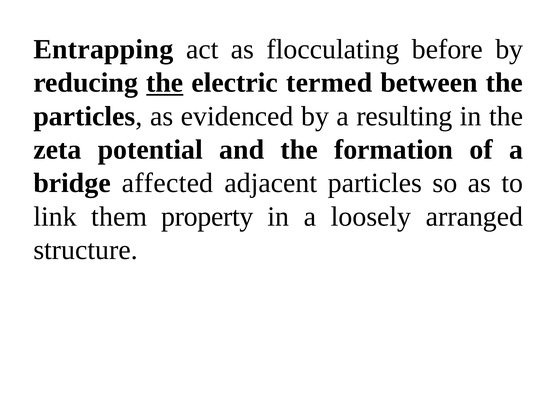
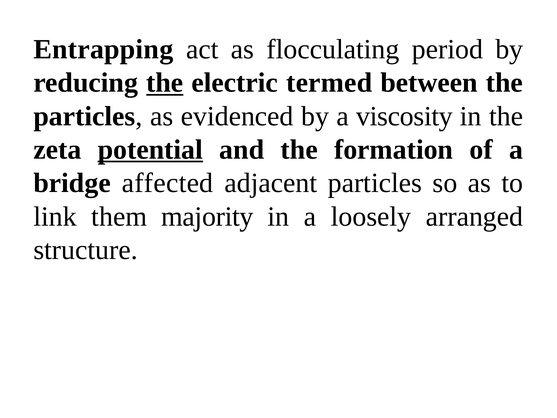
before: before -> period
resulting: resulting -> viscosity
potential underline: none -> present
property: property -> majority
